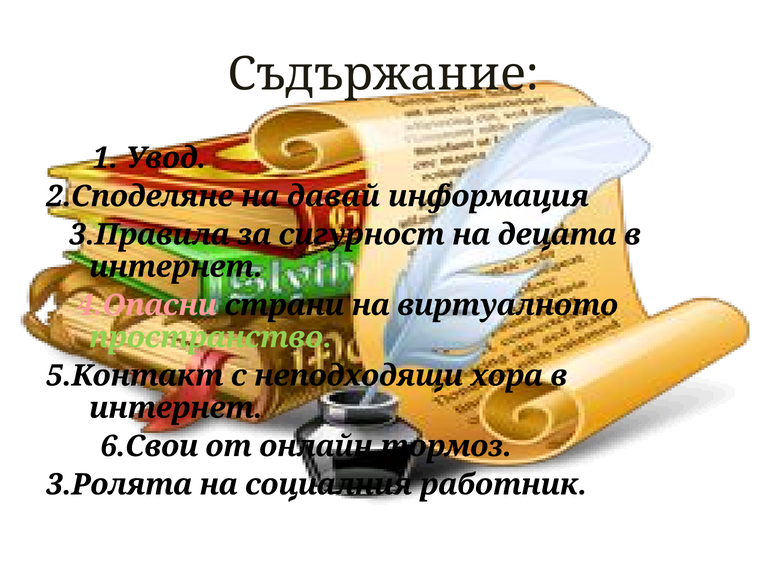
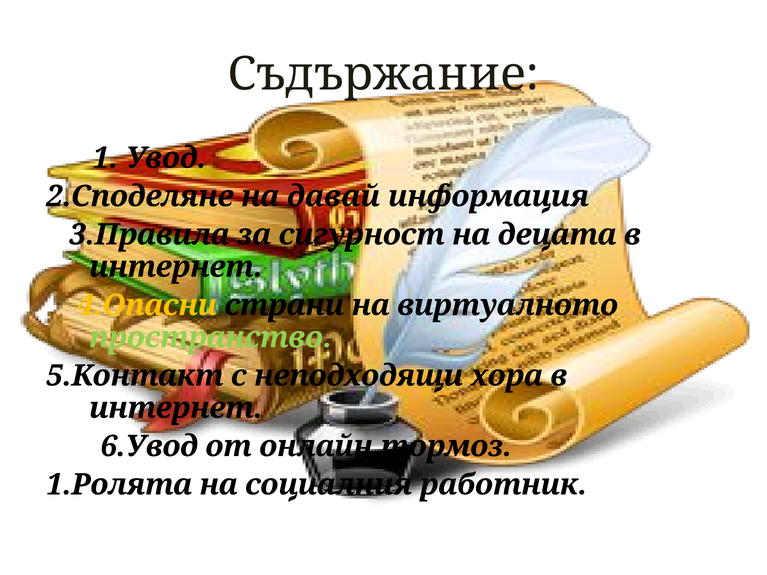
4.Опасни colour: pink -> yellow
6.Свои: 6.Свои -> 6.Увод
3.Ролята: 3.Ролята -> 1.Ролята
